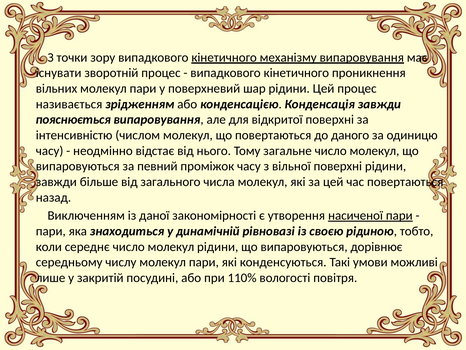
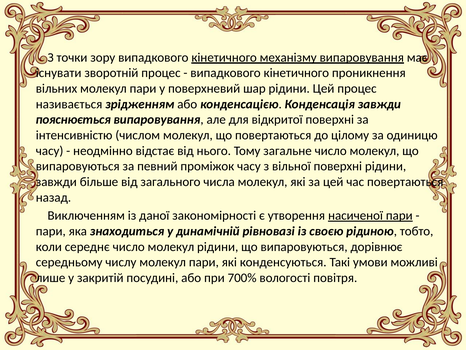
даного: даного -> цілому
110%: 110% -> 700%
